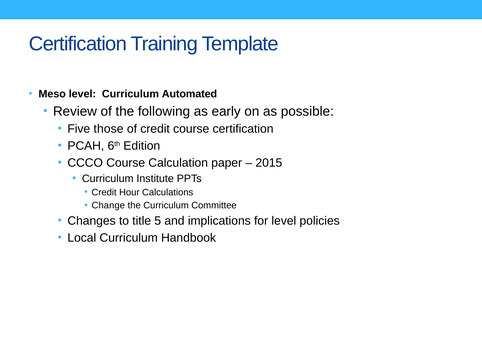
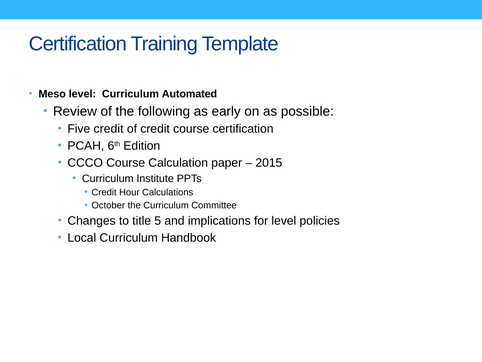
Five those: those -> credit
Change: Change -> October
